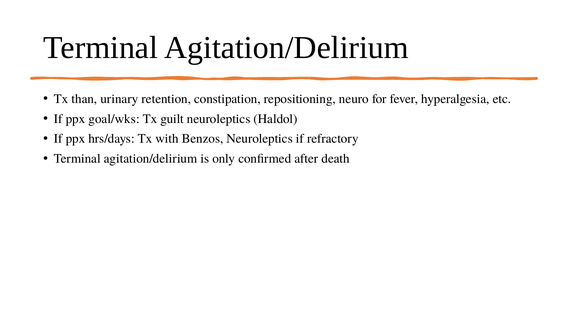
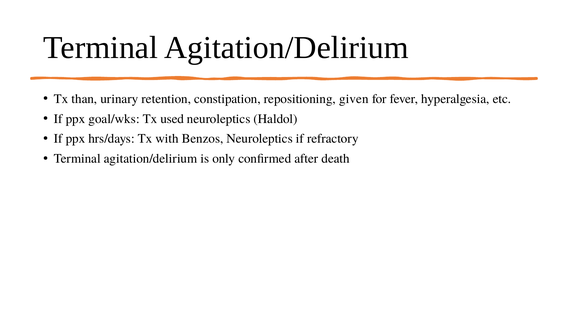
neuro: neuro -> given
guilt: guilt -> used
